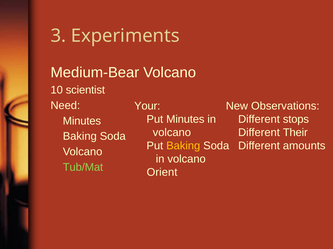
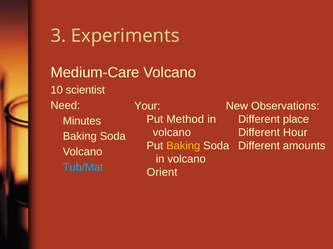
Medium-Bear: Medium-Bear -> Medium-Care
Put Minutes: Minutes -> Method
stops: stops -> place
Their: Their -> Hour
Tub/Mat colour: light green -> light blue
